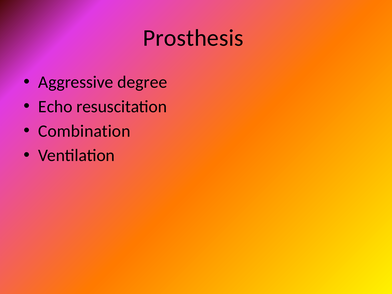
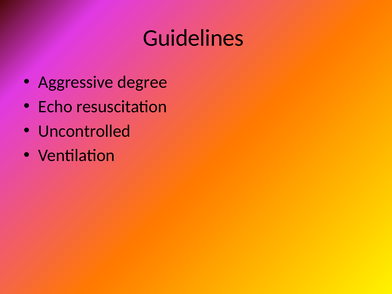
Prosthesis: Prosthesis -> Guidelines
Combination: Combination -> Uncontrolled
